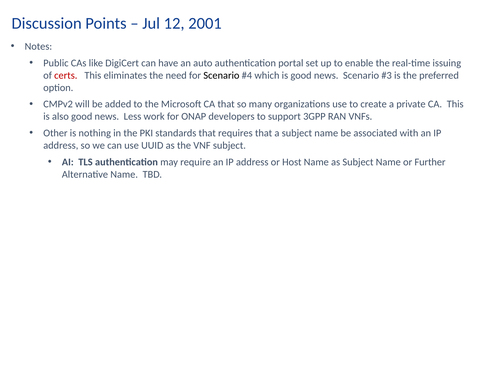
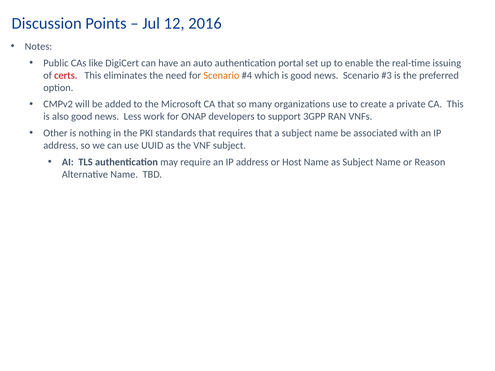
2001: 2001 -> 2016
Scenario at (221, 75) colour: black -> orange
Further: Further -> Reason
